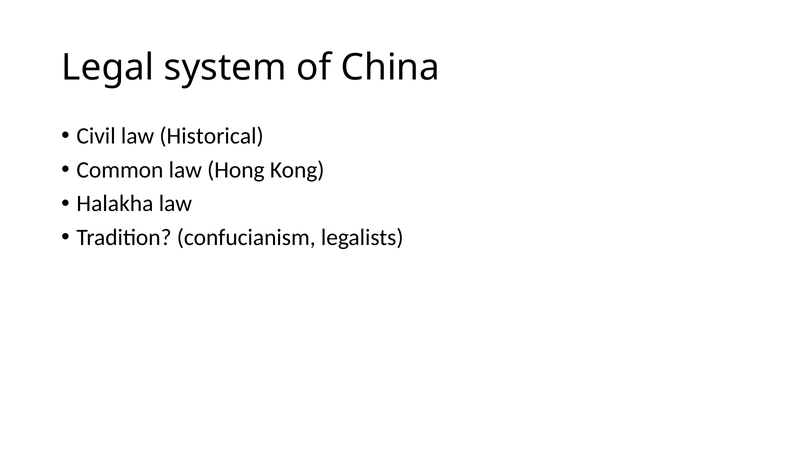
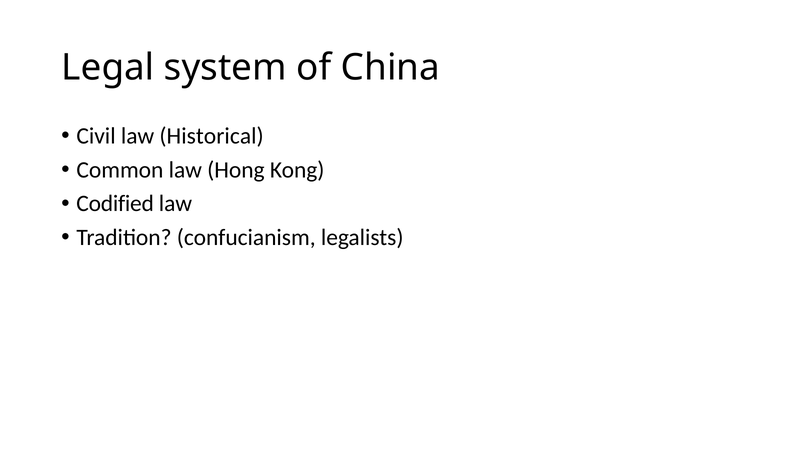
Halakha: Halakha -> Codified
